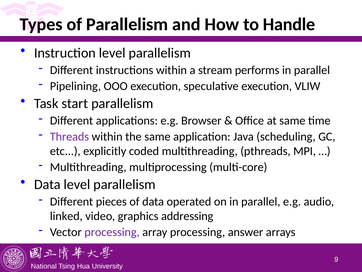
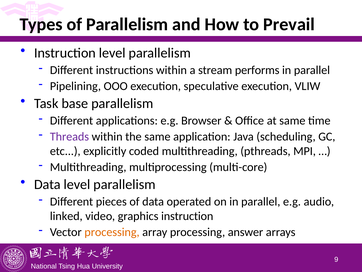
Handle: Handle -> Prevail
start: start -> base
graphics addressing: addressing -> instruction
processing at (112, 232) colour: purple -> orange
